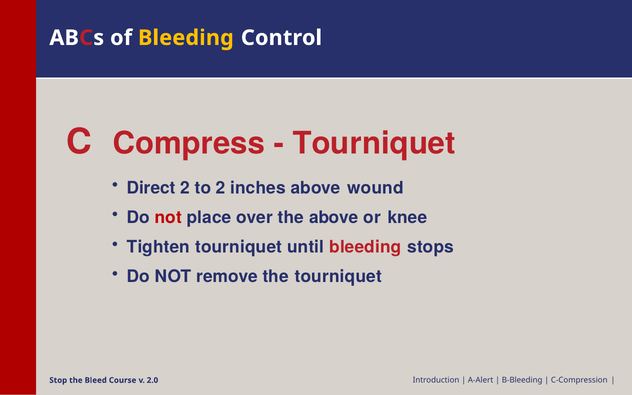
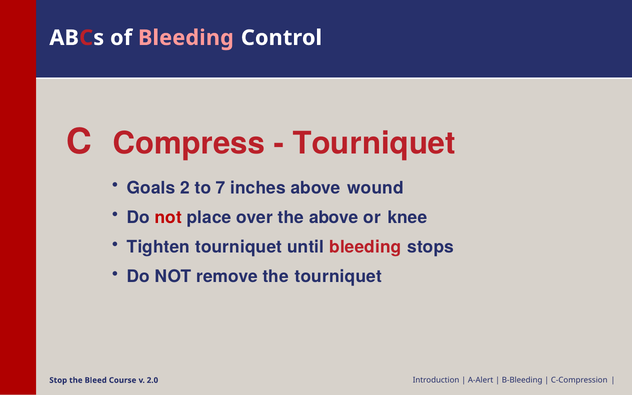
Bleeding at (186, 38) colour: yellow -> pink
Direct: Direct -> Goals
to 2: 2 -> 7
